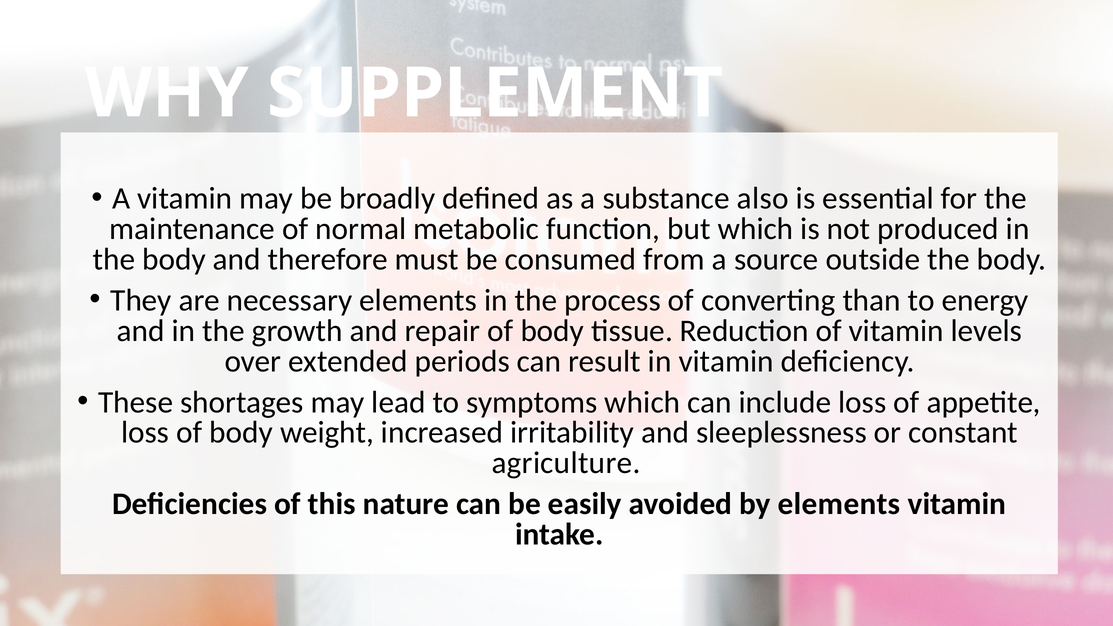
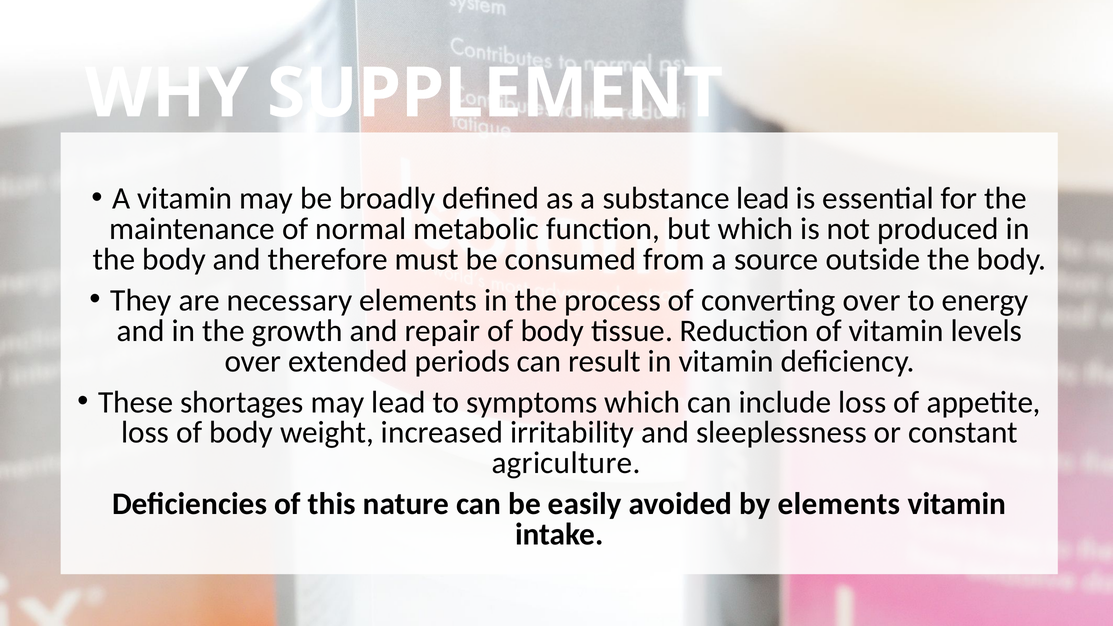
substance also: also -> lead
converting than: than -> over
